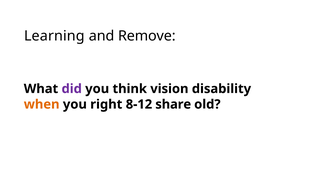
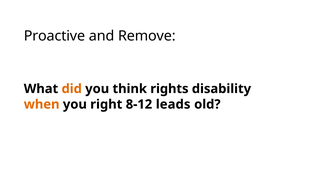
Learning: Learning -> Proactive
did colour: purple -> orange
vision: vision -> rights
share: share -> leads
